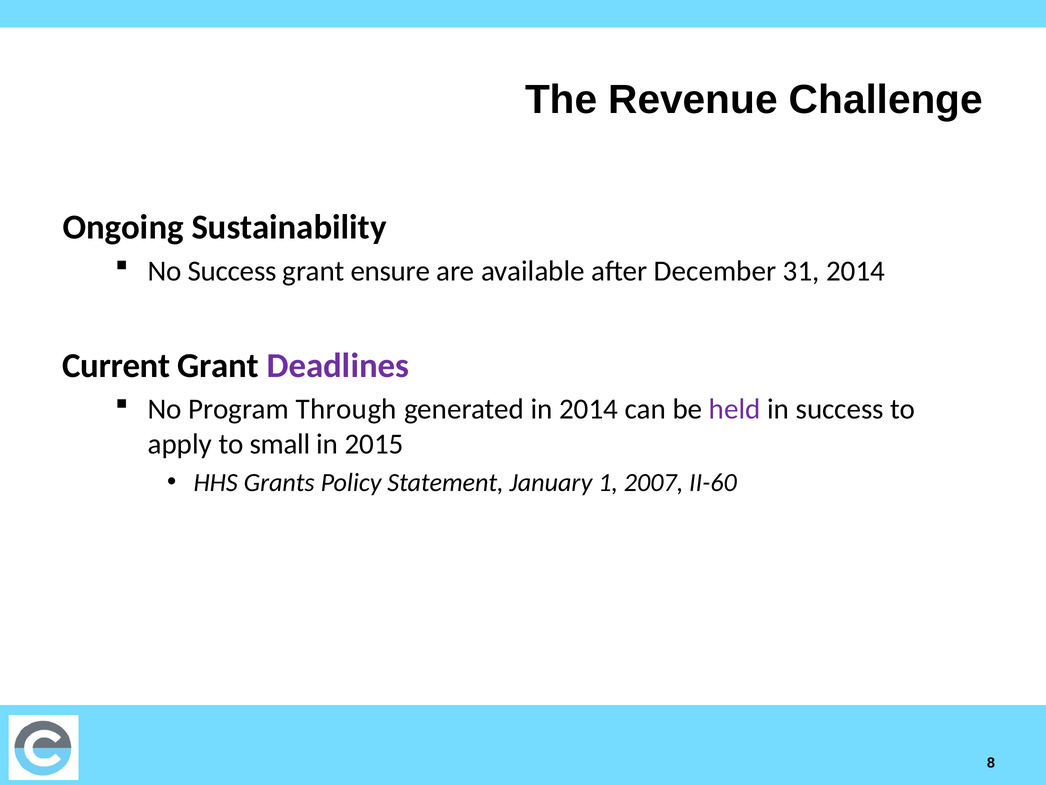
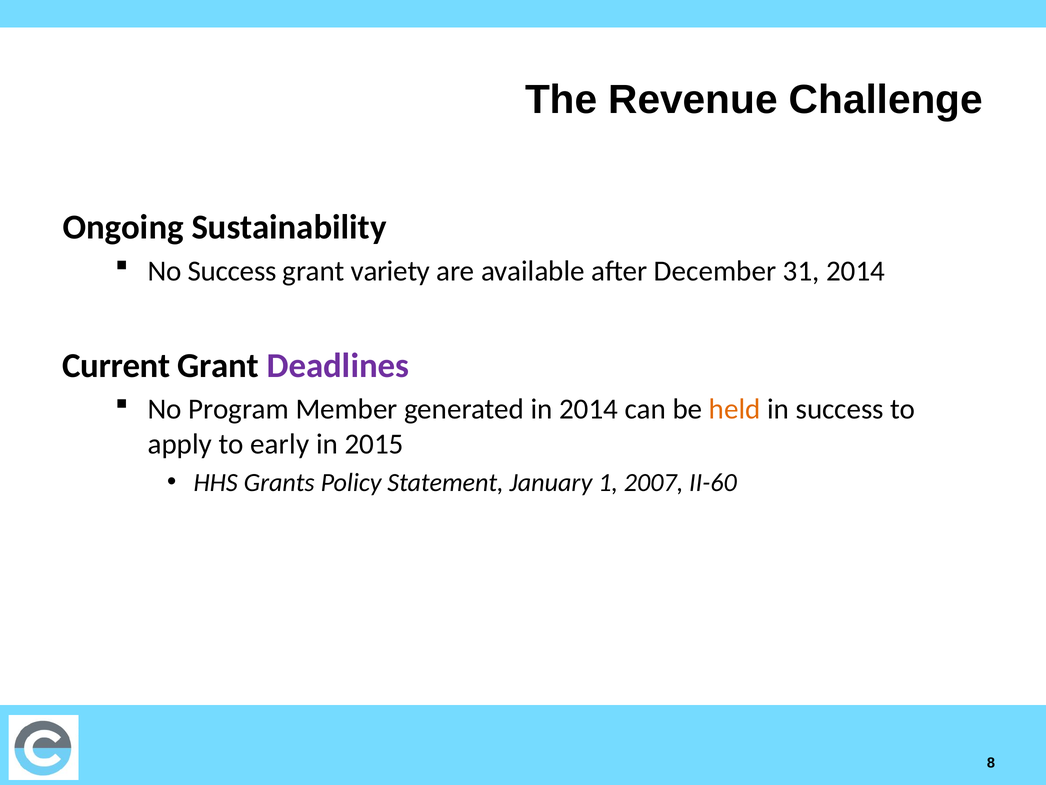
ensure: ensure -> variety
Through: Through -> Member
held colour: purple -> orange
small: small -> early
